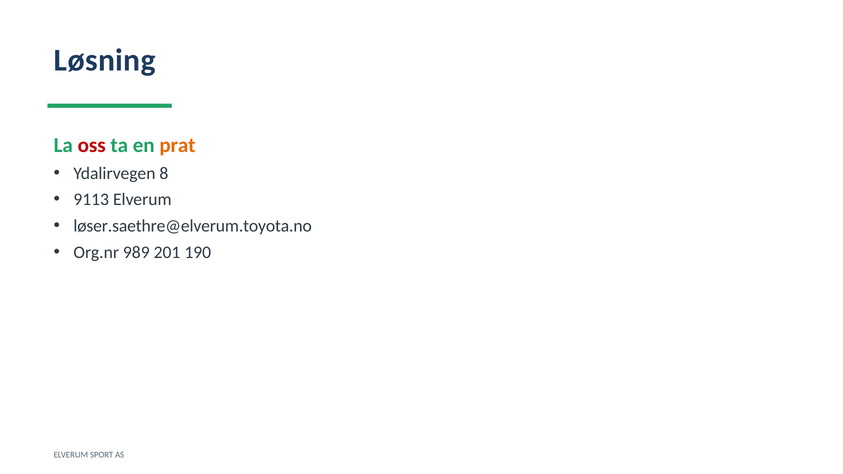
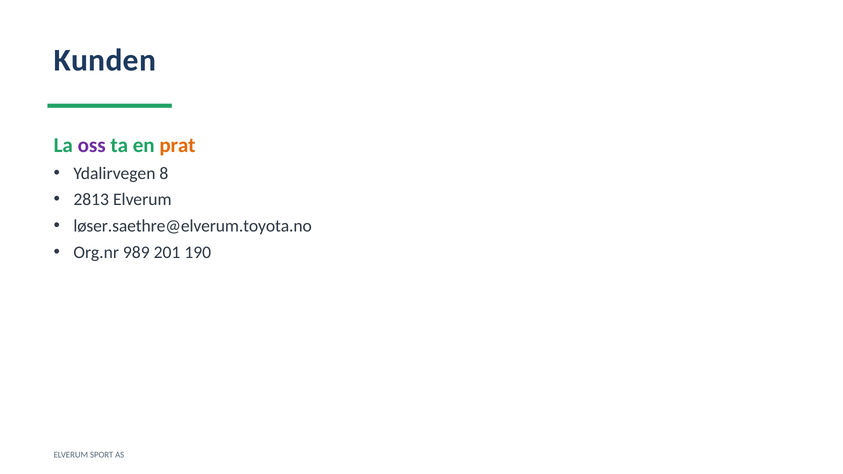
Løsning: Løsning -> Kunden
oss colour: red -> purple
9113: 9113 -> 2813
